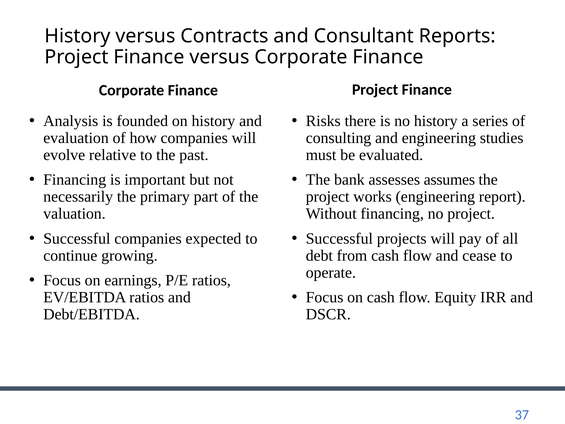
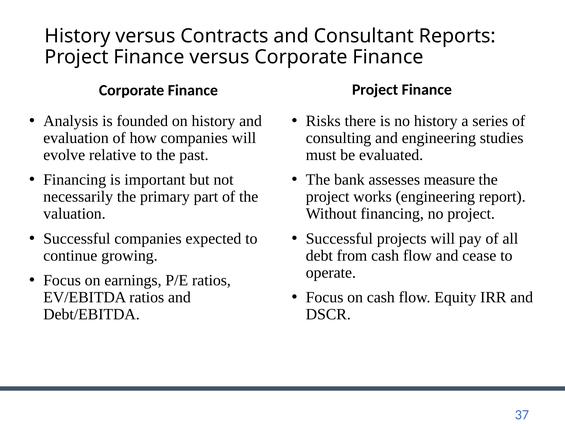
assumes: assumes -> measure
